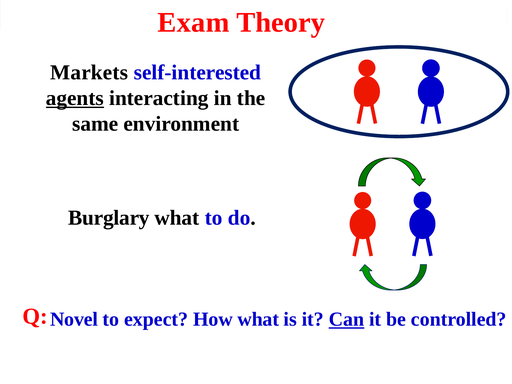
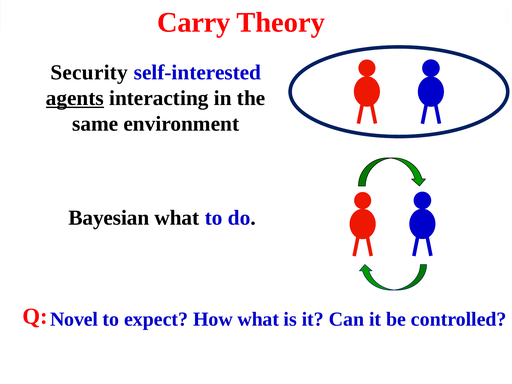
Exam: Exam -> Carry
Markets: Markets -> Security
Burglary: Burglary -> Bayesian
Can underline: present -> none
